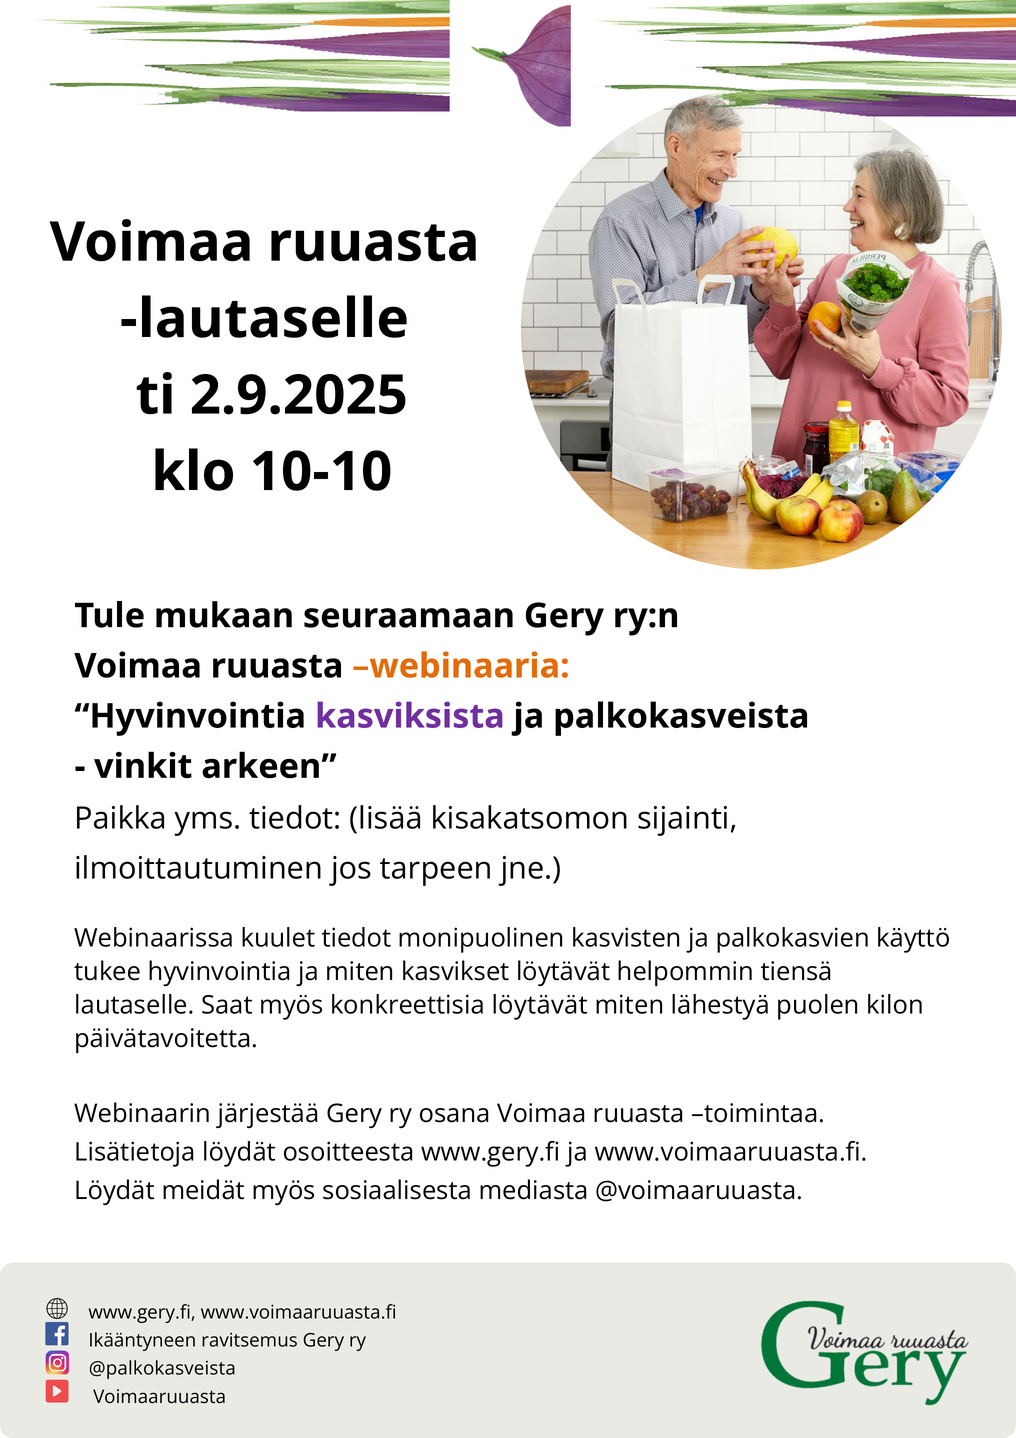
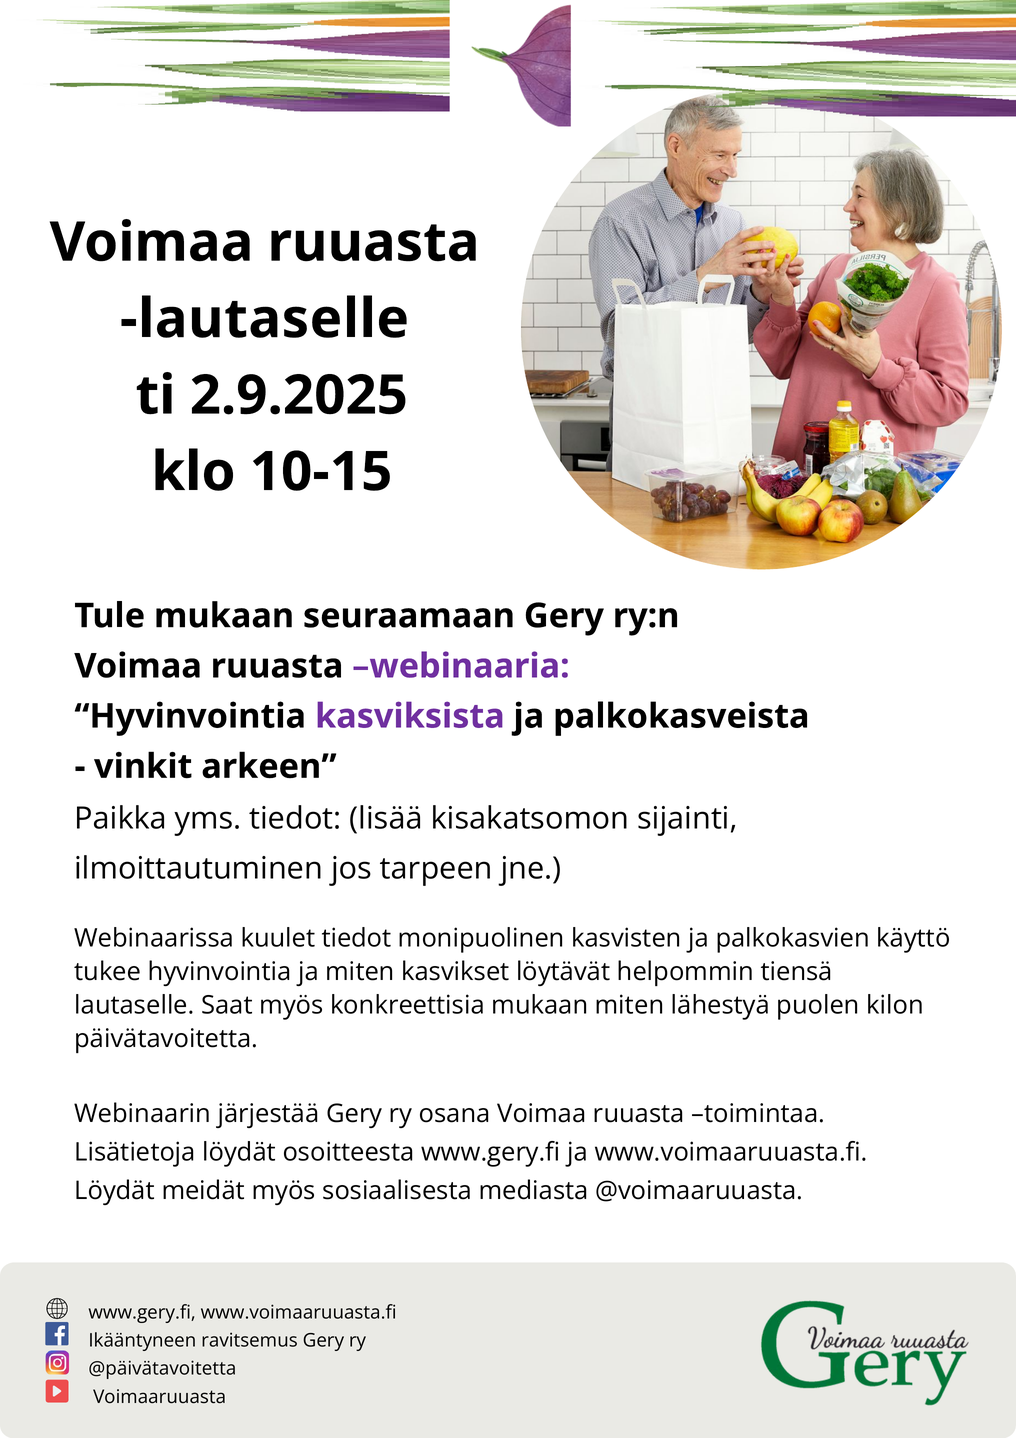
10-10: 10-10 -> 10-15
webinaaria colour: orange -> purple
konkreettisia löytävät: löytävät -> mukaan
@palkokasveista: @palkokasveista -> @päivätavoitetta
